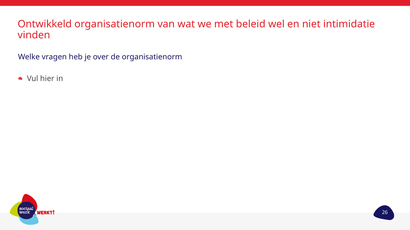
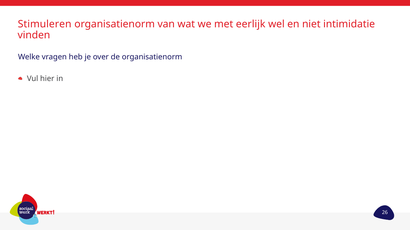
Ontwikkeld: Ontwikkeld -> Stimuleren
beleid: beleid -> eerlijk
